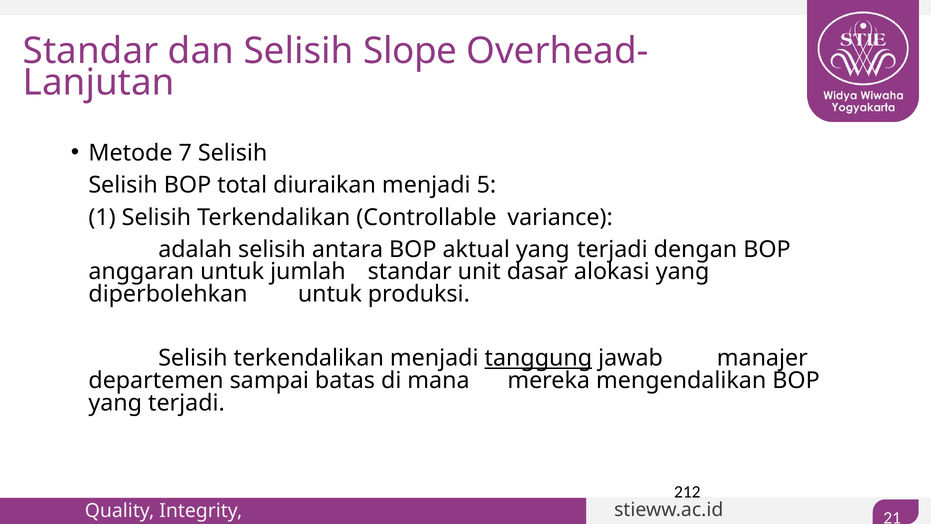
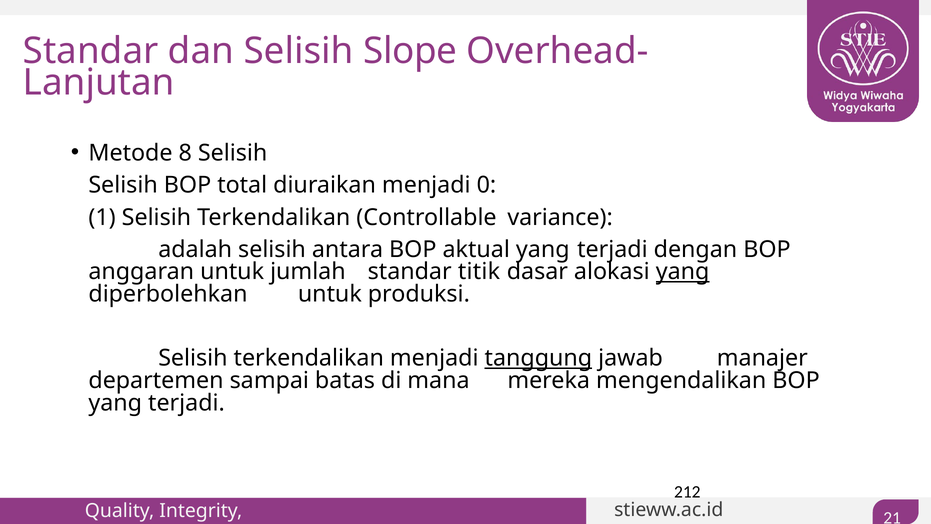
7: 7 -> 8
5: 5 -> 0
unit: unit -> titik
yang at (683, 272) underline: none -> present
